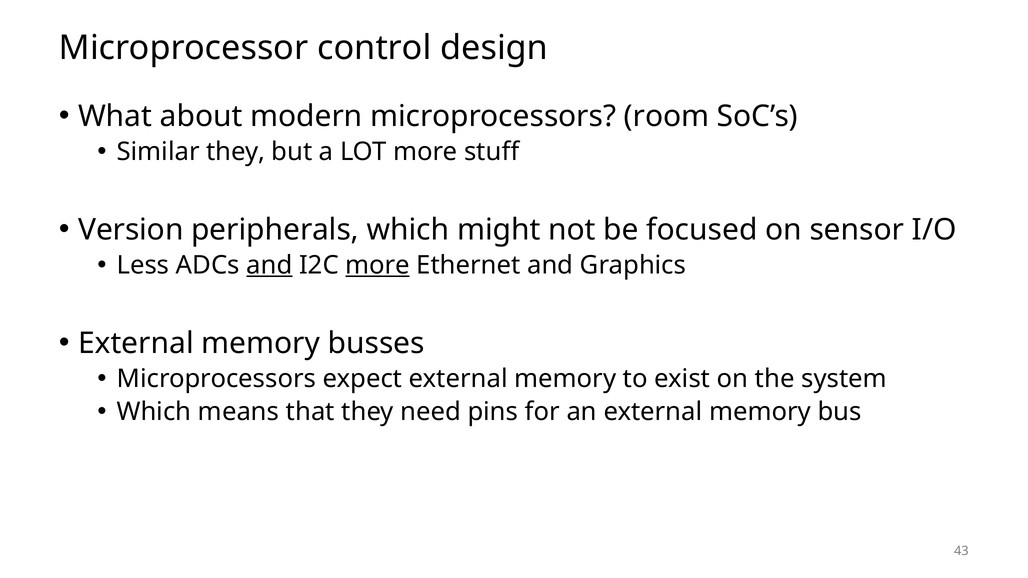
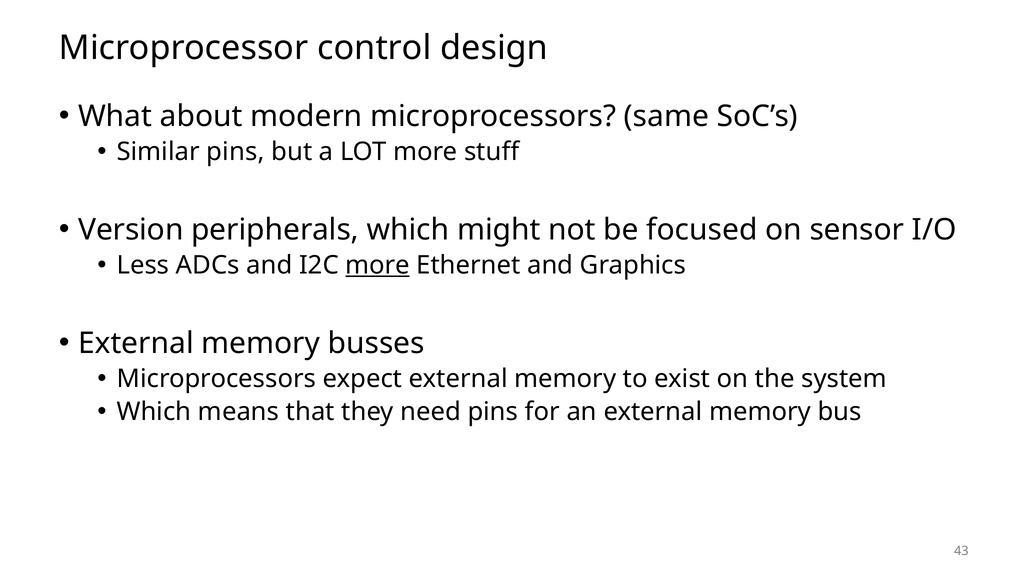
room: room -> same
Similar they: they -> pins
and at (269, 265) underline: present -> none
